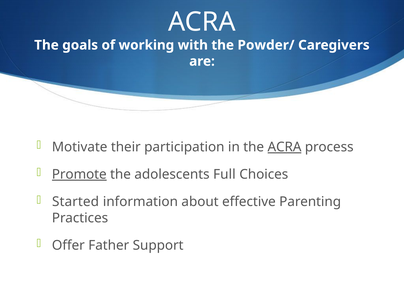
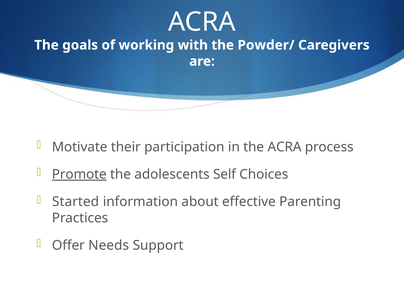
ACRA at (285, 147) underline: present -> none
Full: Full -> Self
Father: Father -> Needs
